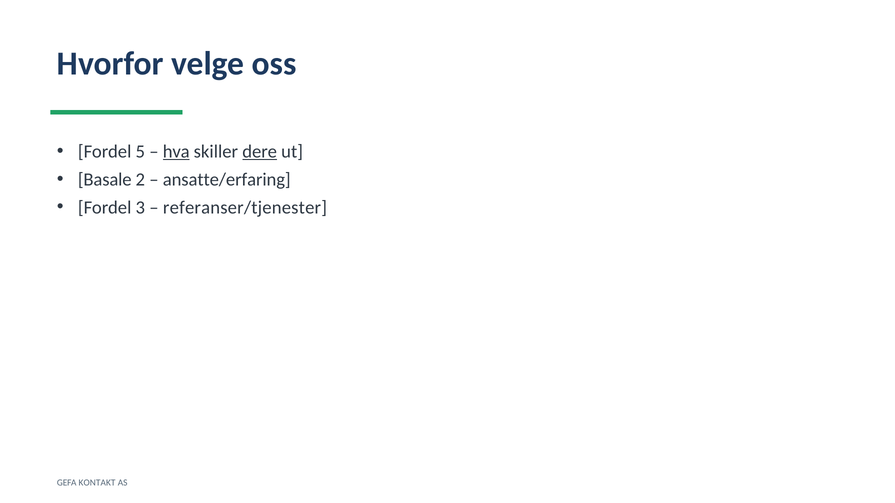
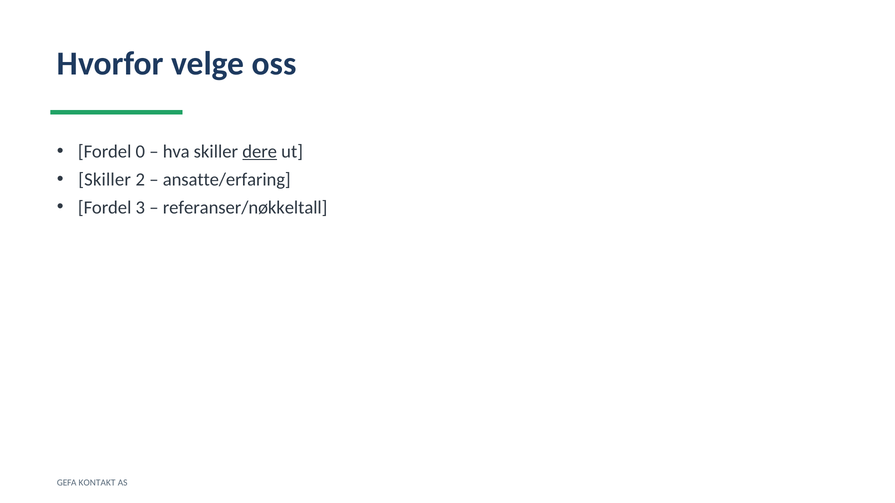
5: 5 -> 0
hva underline: present -> none
Basale at (105, 180): Basale -> Skiller
referanser/tjenester: referanser/tjenester -> referanser/nøkkeltall
